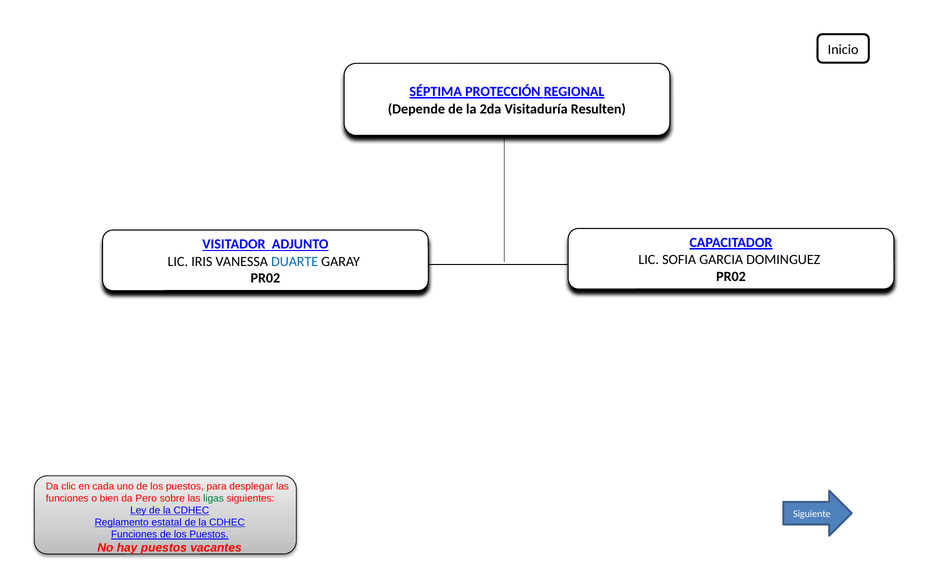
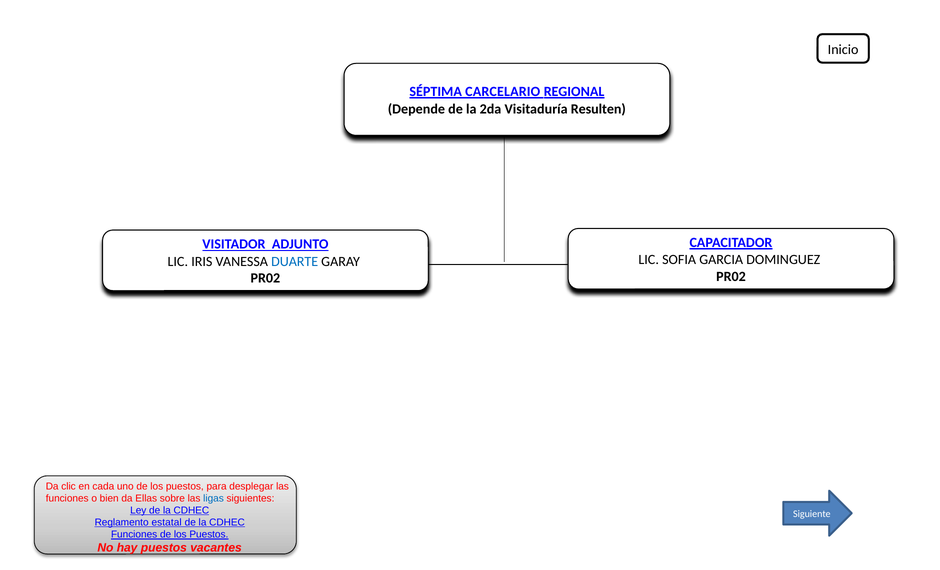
PROTECCIÓN: PROTECCIÓN -> CARCELARIO
Pero: Pero -> Ellas
ligas colour: green -> blue
